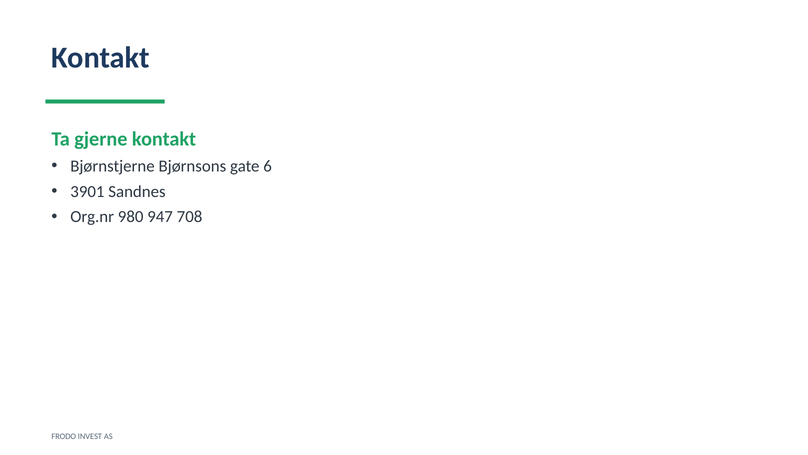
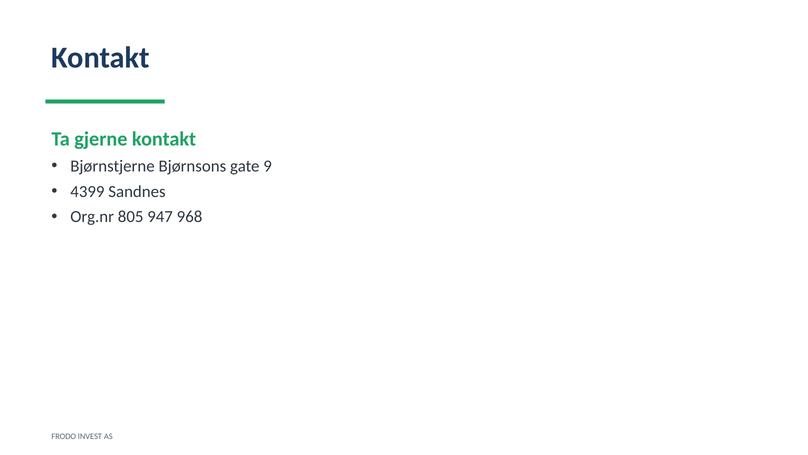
6: 6 -> 9
3901: 3901 -> 4399
980: 980 -> 805
708: 708 -> 968
